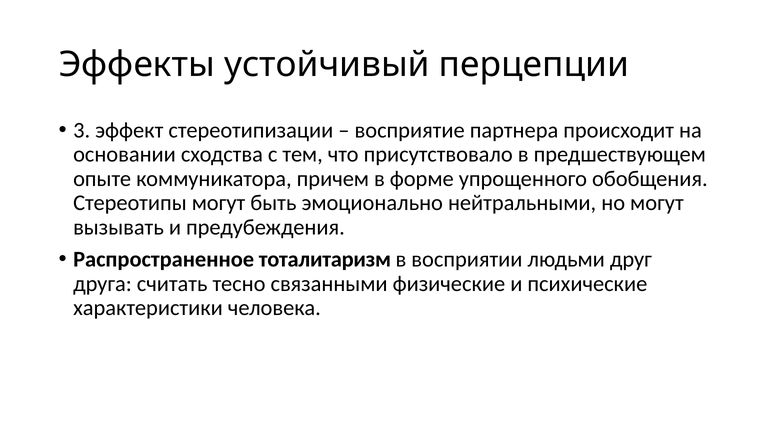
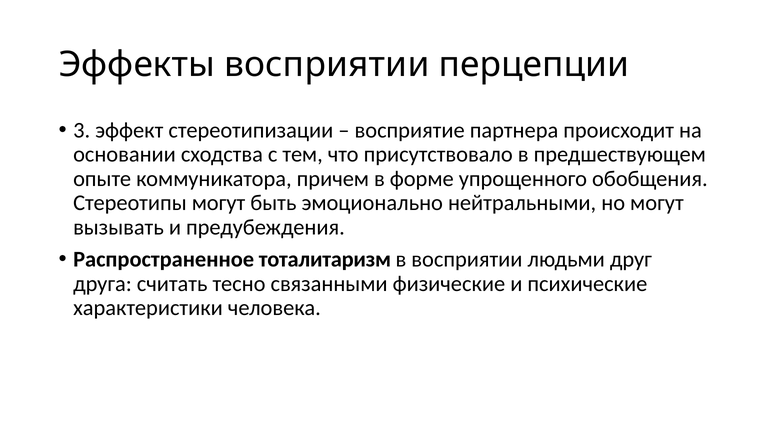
Эффекты устойчивый: устойчивый -> восприятии
